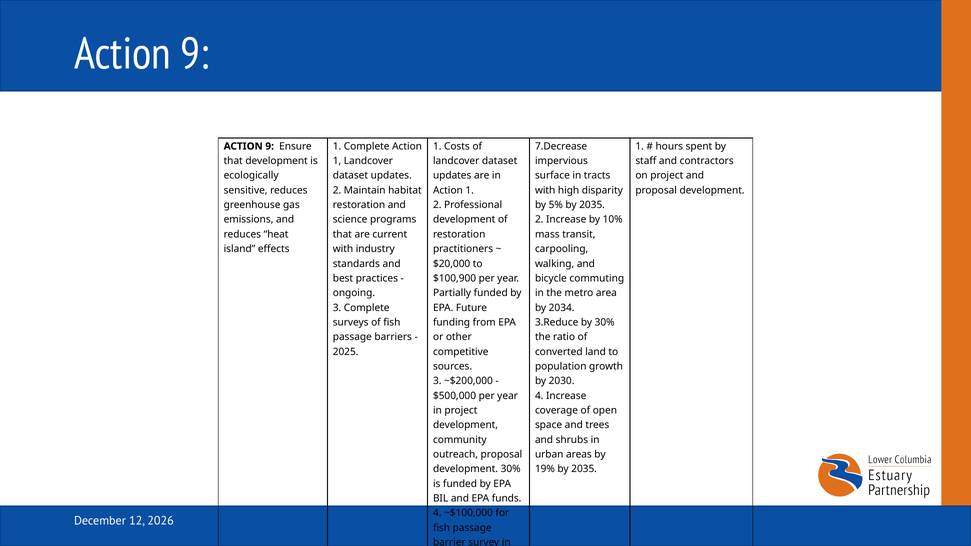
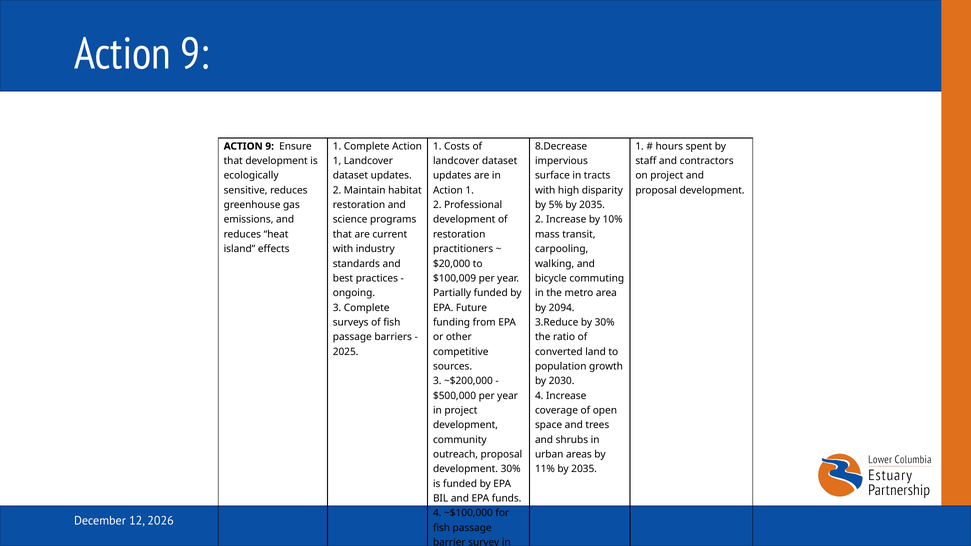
7.Decrease: 7.Decrease -> 8.Decrease
$100,900: $100,900 -> $100,009
2034: 2034 -> 2094
19%: 19% -> 11%
